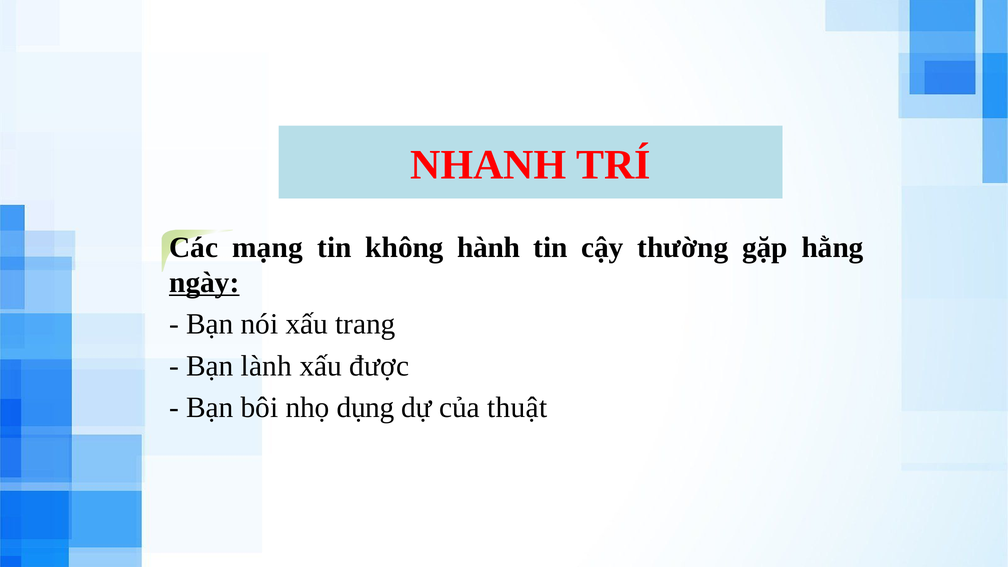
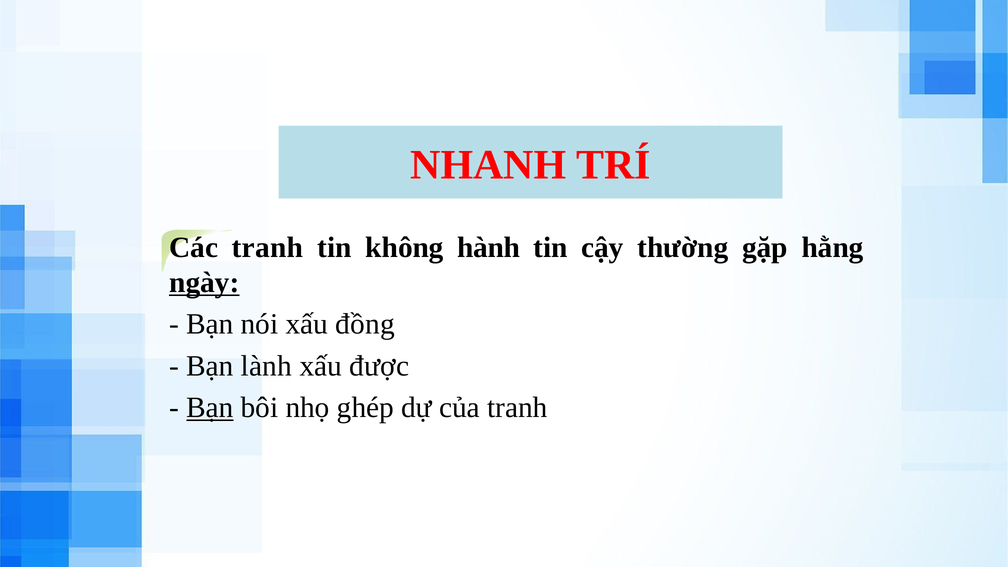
Các mạng: mạng -> tranh
trang: trang -> đồng
Bạn at (210, 407) underline: none -> present
dụng: dụng -> ghép
của thuật: thuật -> tranh
